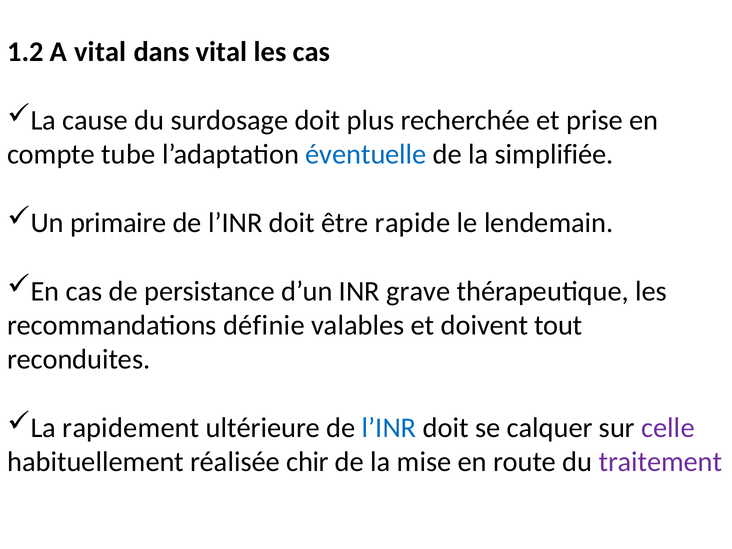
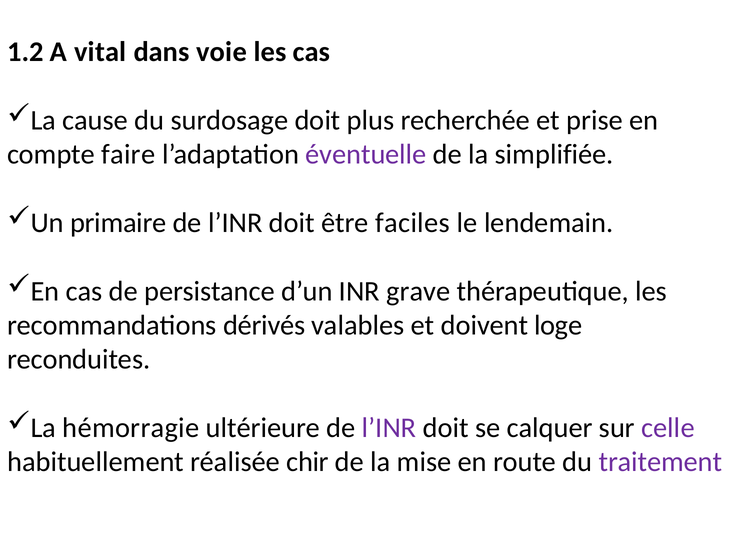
dans vital: vital -> voie
tube: tube -> faire
éventuelle colour: blue -> purple
rapide: rapide -> faciles
définie: définie -> dérivés
tout: tout -> loge
rapidement: rapidement -> hémorragie
l’INR at (389, 428) colour: blue -> purple
